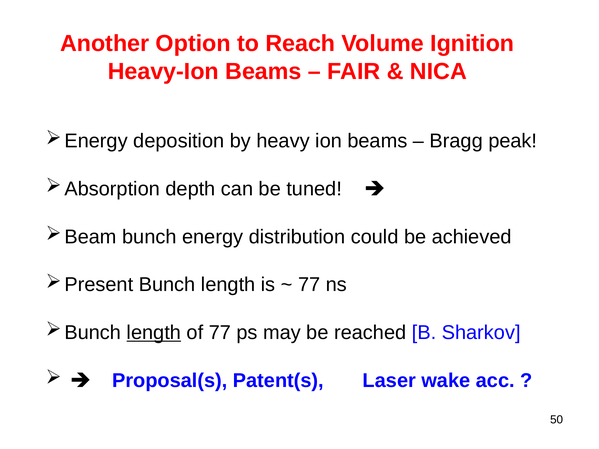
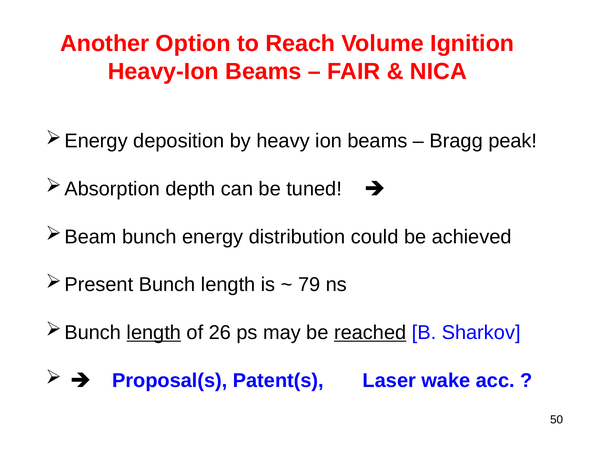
77 at (309, 285): 77 -> 79
of 77: 77 -> 26
reached underline: none -> present
